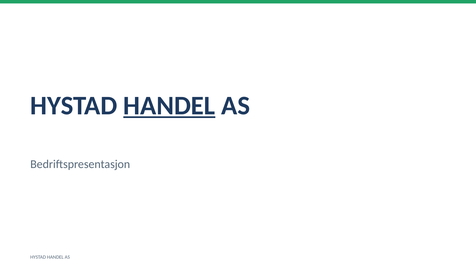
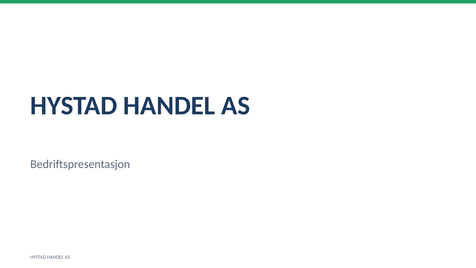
HANDEL at (169, 106) underline: present -> none
